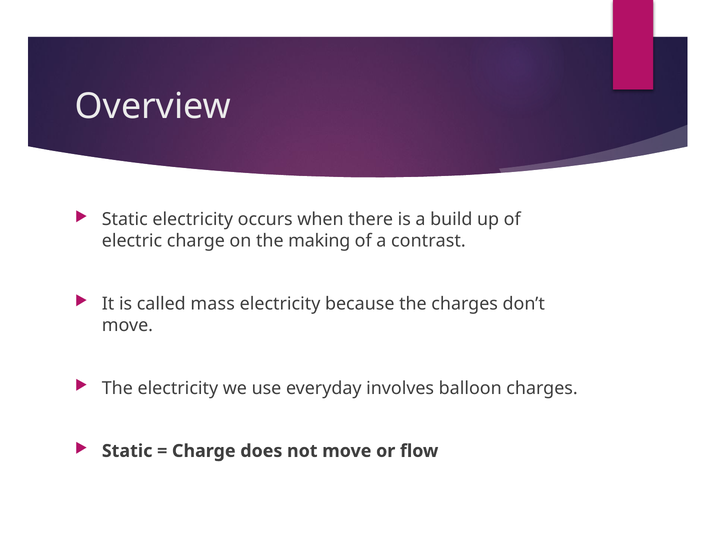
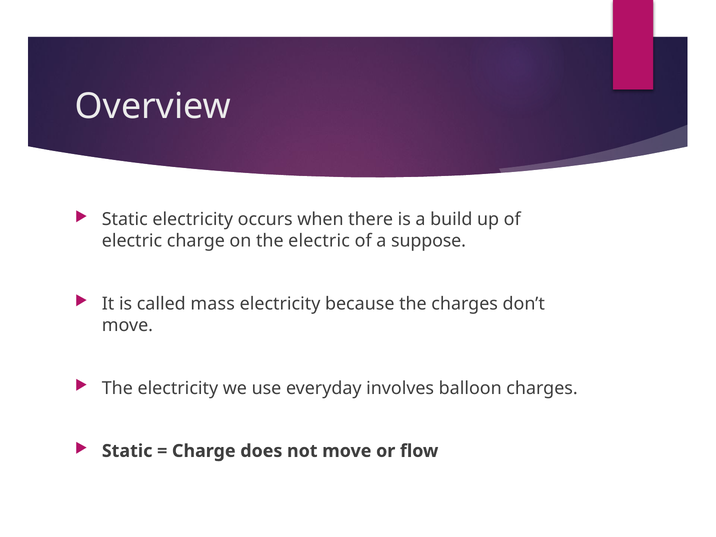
the making: making -> electric
contrast: contrast -> suppose
